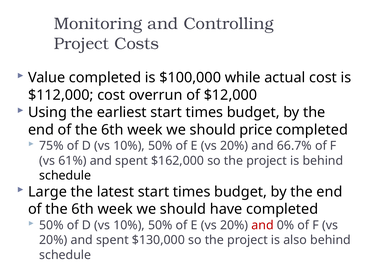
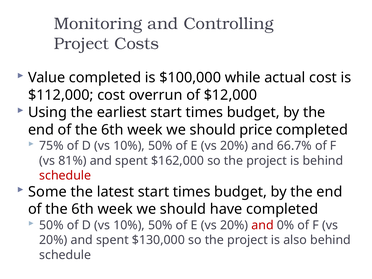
61%: 61% -> 81%
schedule at (65, 176) colour: black -> red
Large: Large -> Some
